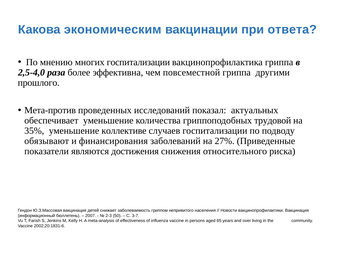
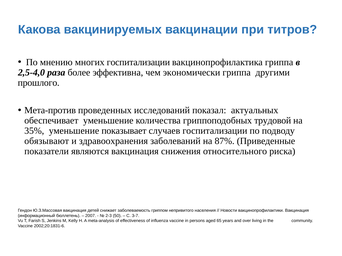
экономическим: экономическим -> вакцинируемых
ответа: ответа -> титров
повсеместной: повсеместной -> экономически
коллективе: коллективе -> показывает
финансирования: финансирования -> здравоохранения
27%: 27% -> 87%
являются достижения: достижения -> вакцинация
